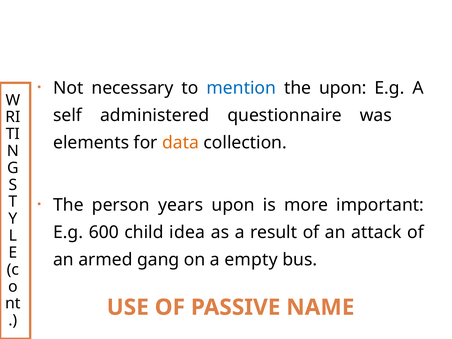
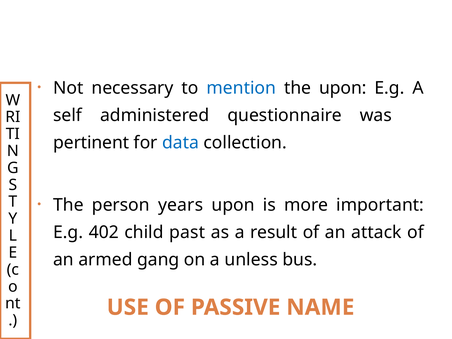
elements: elements -> pertinent
data colour: orange -> blue
600: 600 -> 402
idea: idea -> past
empty: empty -> unless
